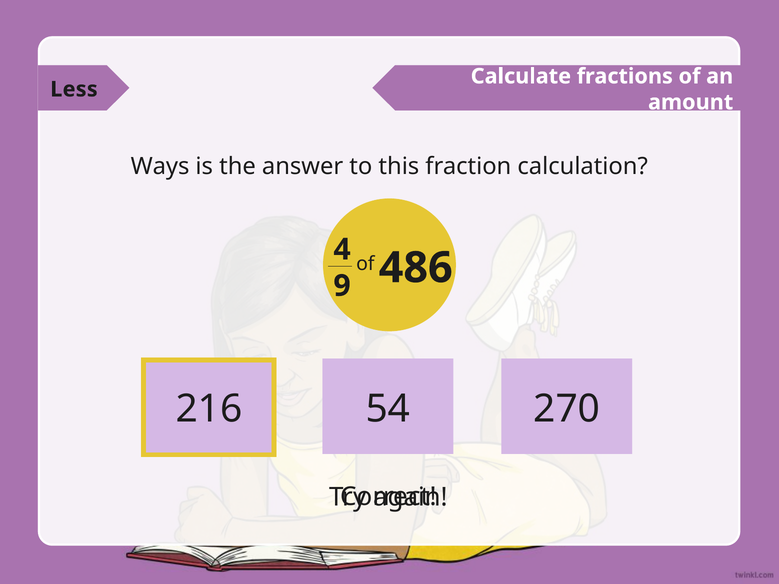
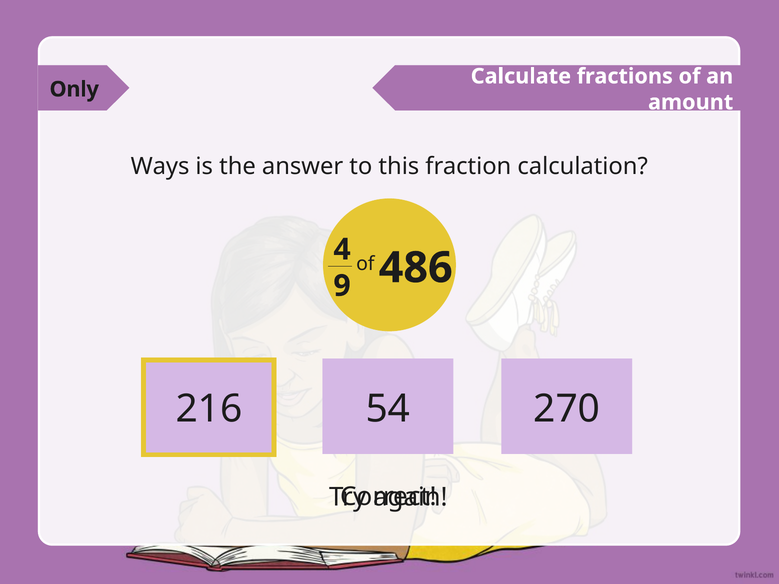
Less: Less -> Only
